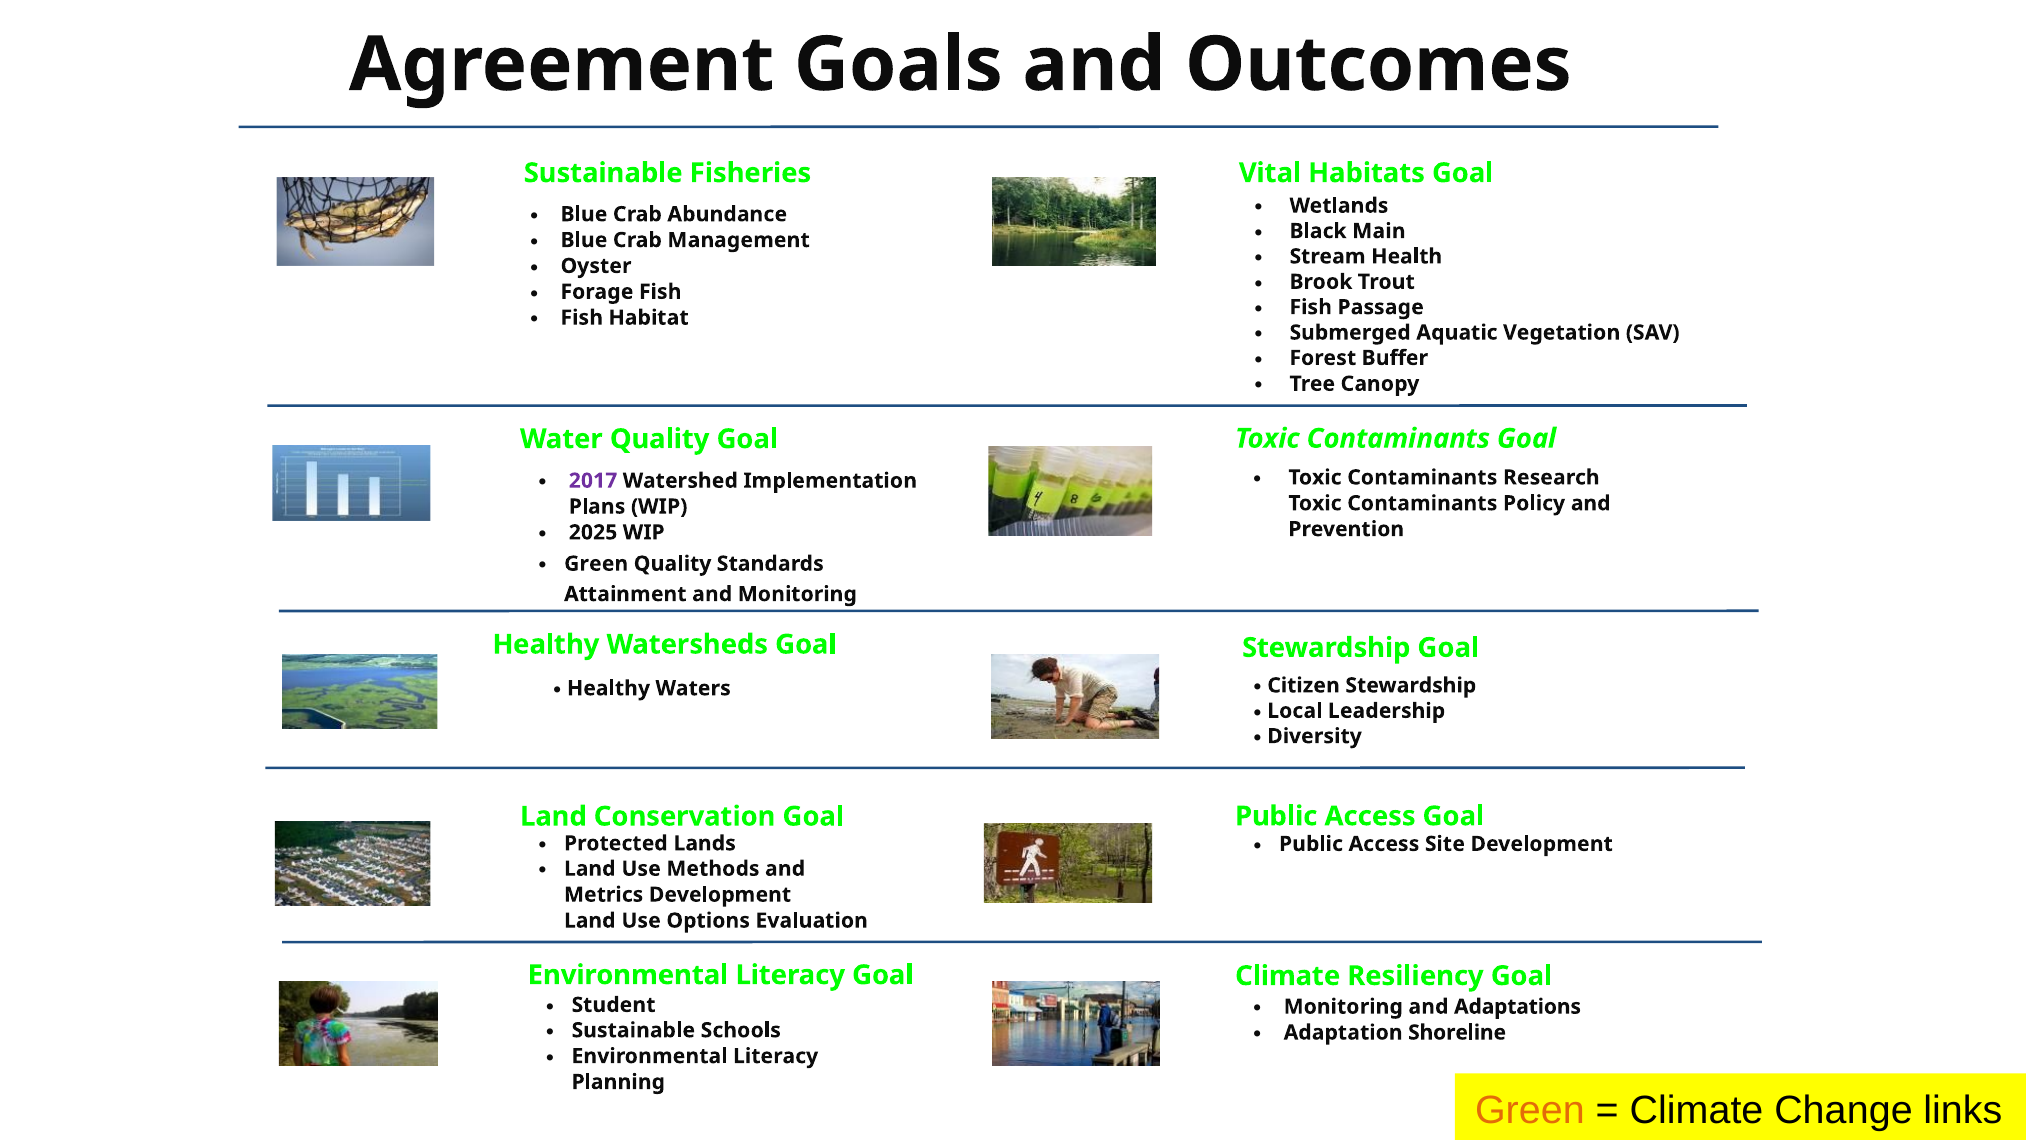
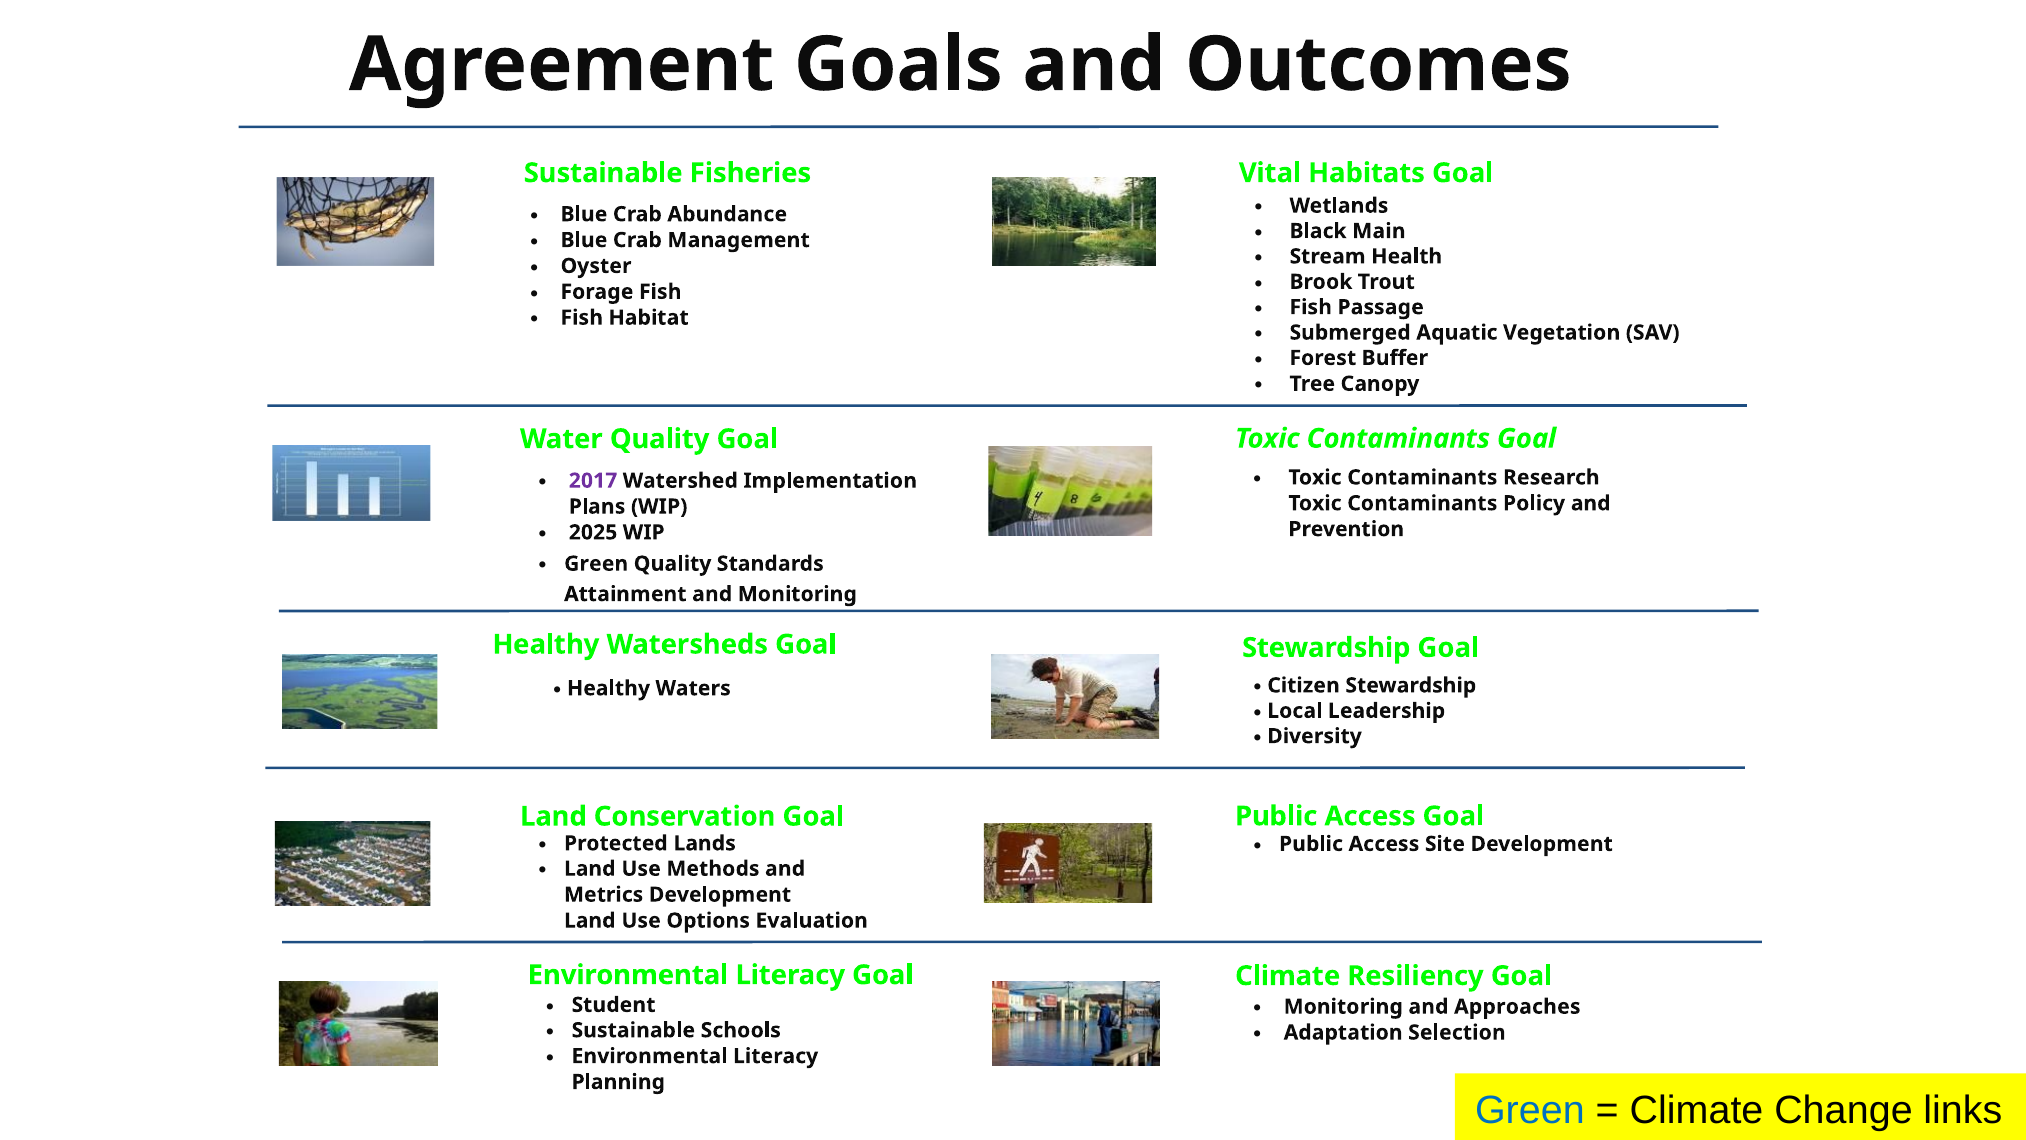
Adaptations: Adaptations -> Approaches
Shoreline: Shoreline -> Selection
Green at (1530, 1110) colour: orange -> blue
